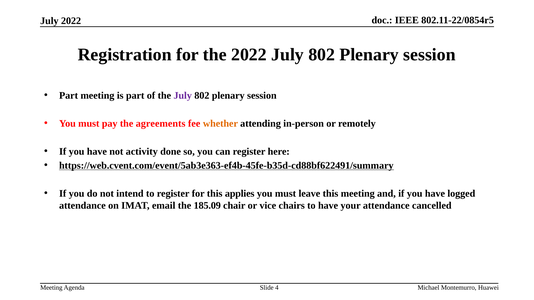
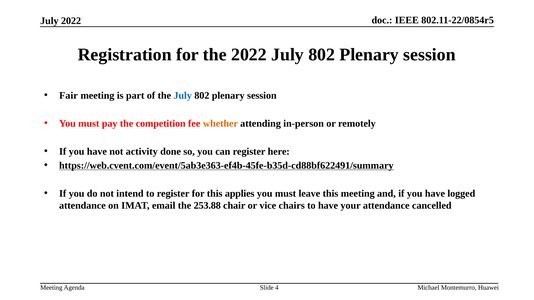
Part at (69, 95): Part -> Fair
July at (183, 95) colour: purple -> blue
agreements: agreements -> competition
185.09: 185.09 -> 253.88
